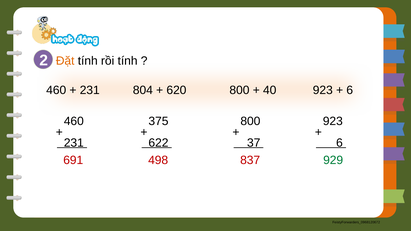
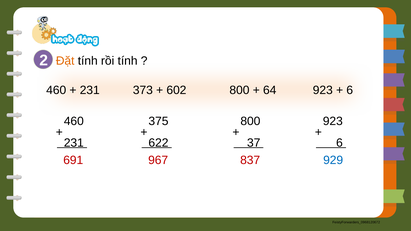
804: 804 -> 373
620: 620 -> 602
40: 40 -> 64
498: 498 -> 967
929 colour: green -> blue
